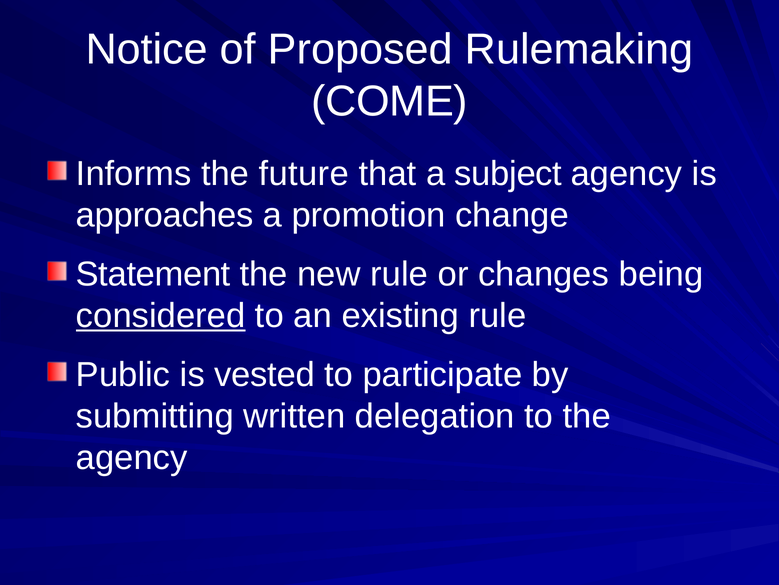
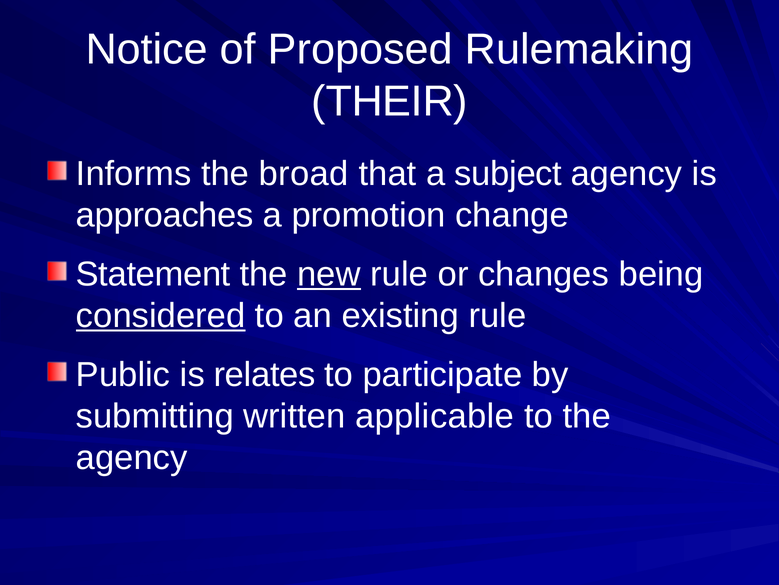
COME: COME -> THEIR
future: future -> broad
new underline: none -> present
vested: vested -> relates
delegation: delegation -> applicable
